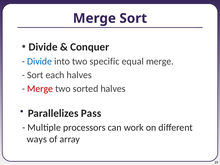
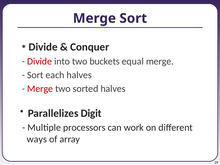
Divide at (40, 61) colour: blue -> red
specific: specific -> buckets
Pass: Pass -> Digit
